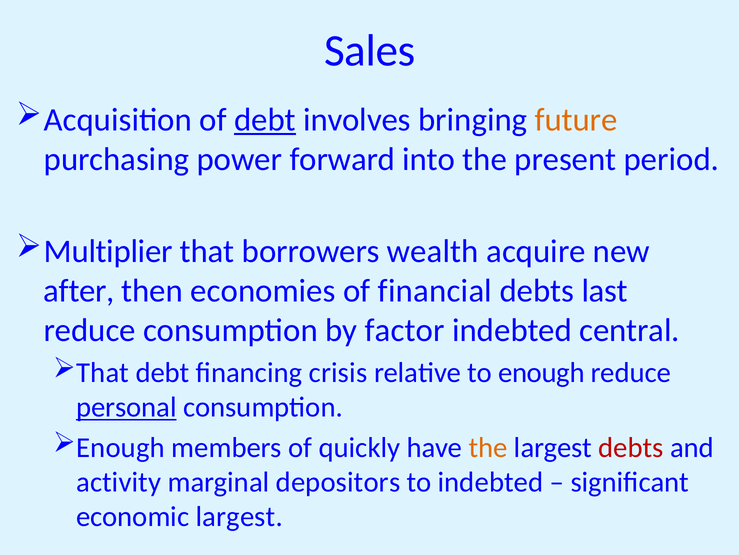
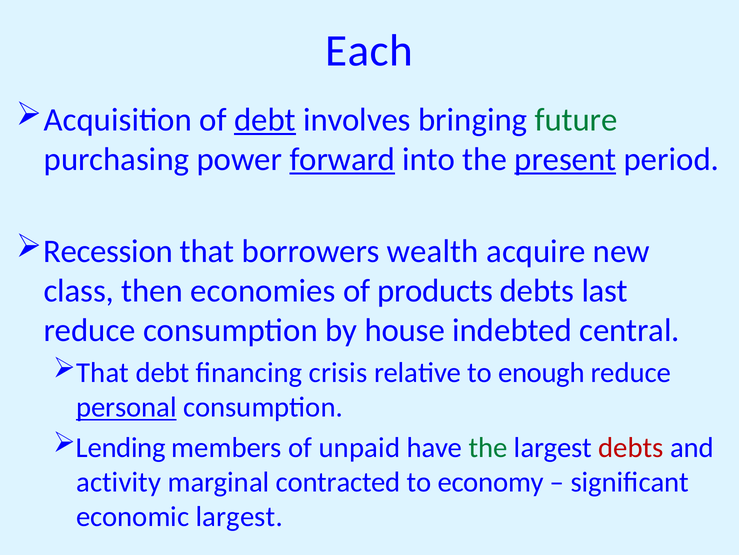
Sales: Sales -> Each
future colour: orange -> green
forward underline: none -> present
present underline: none -> present
Multiplier: Multiplier -> Recession
after: after -> class
financial: financial -> products
factor: factor -> house
Enough at (121, 447): Enough -> Lending
quickly: quickly -> unpaid
the at (488, 447) colour: orange -> green
depositors: depositors -> contracted
to indebted: indebted -> economy
